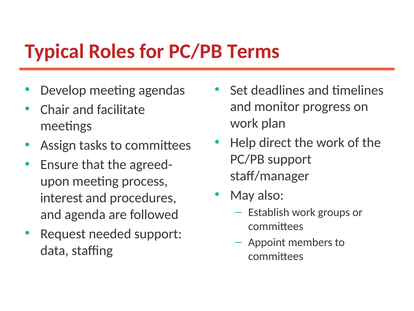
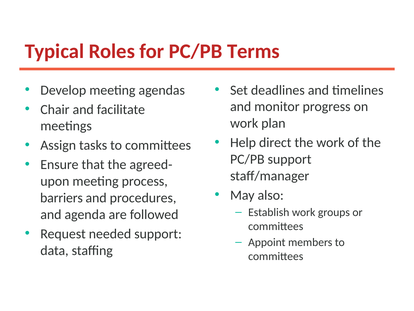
interest: interest -> barriers
